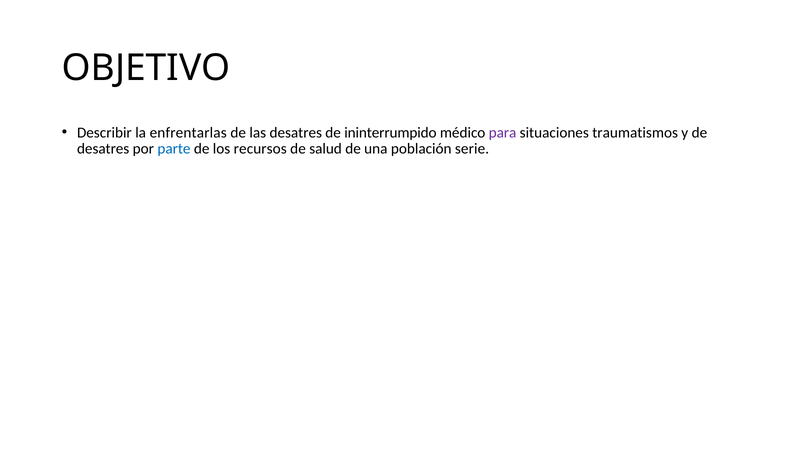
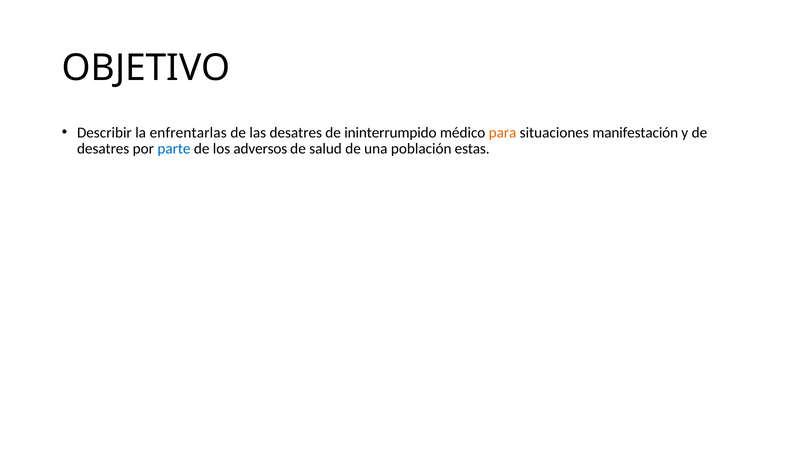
para colour: purple -> orange
traumatismos: traumatismos -> manifestación
recursos: recursos -> adversos
serie: serie -> estas
